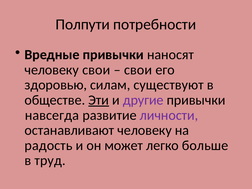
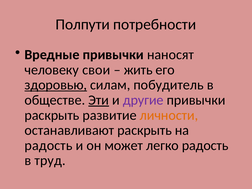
свои at (138, 70): свои -> жить
здоровью underline: none -> present
существуют: существуют -> побудитель
навсегда at (52, 115): навсегда -> раскрыть
личности colour: purple -> orange
останавливают человеку: человеку -> раскрыть
легко больше: больше -> радость
